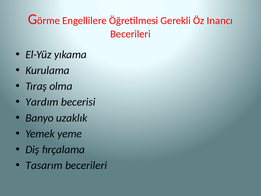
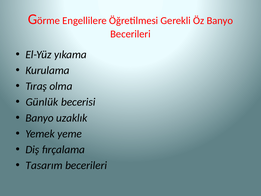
Öz Inancı: Inancı -> Banyo
Yardım: Yardım -> Günlük
